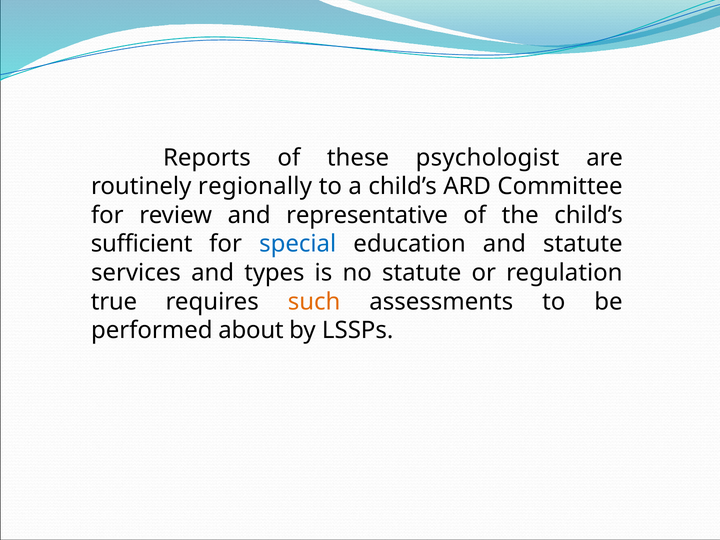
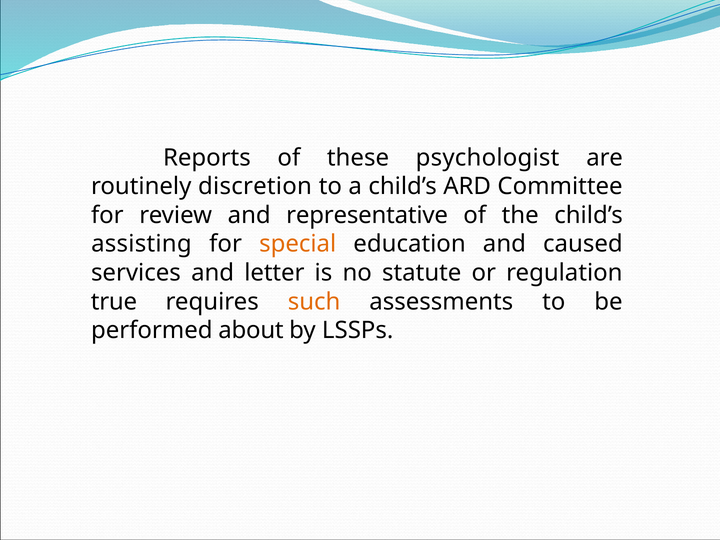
regionally: regionally -> discretion
sufficient: sufficient -> assisting
special colour: blue -> orange
and statute: statute -> caused
types: types -> letter
